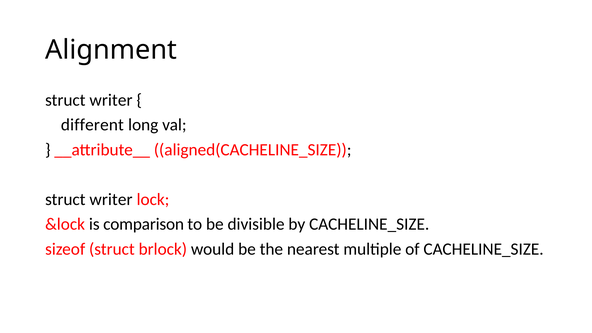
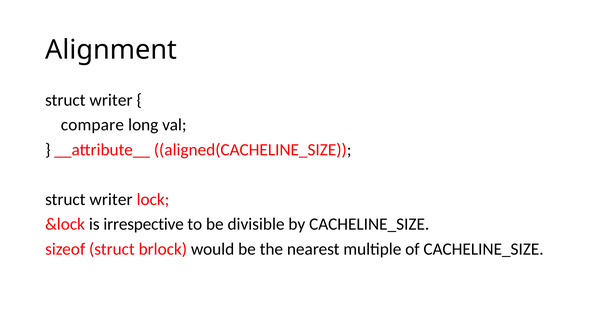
different: different -> compare
comparison: comparison -> irrespective
